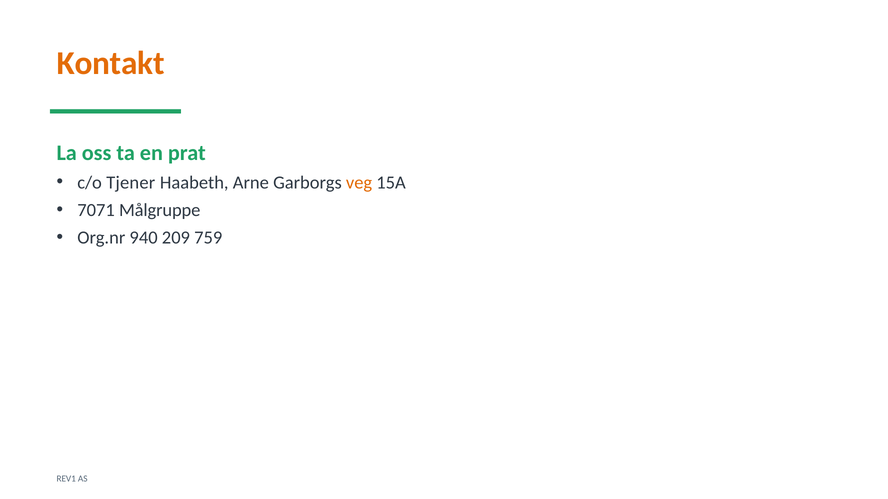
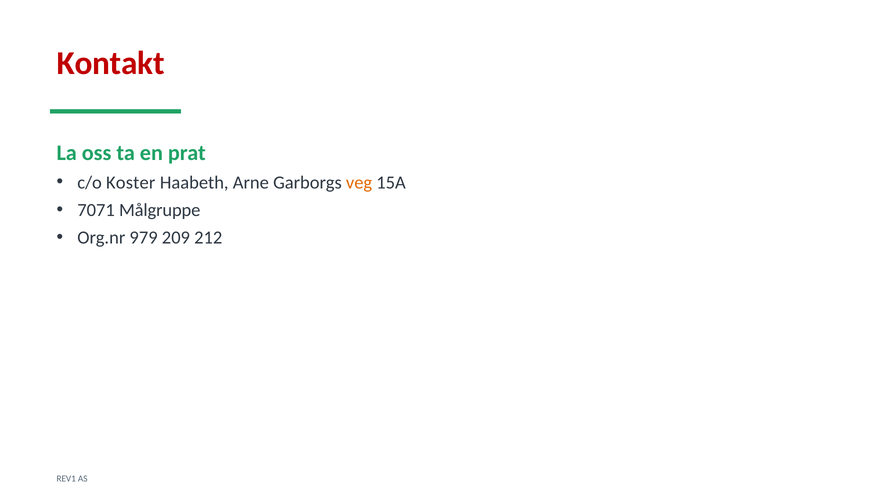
Kontakt colour: orange -> red
Tjener: Tjener -> Koster
940: 940 -> 979
759: 759 -> 212
